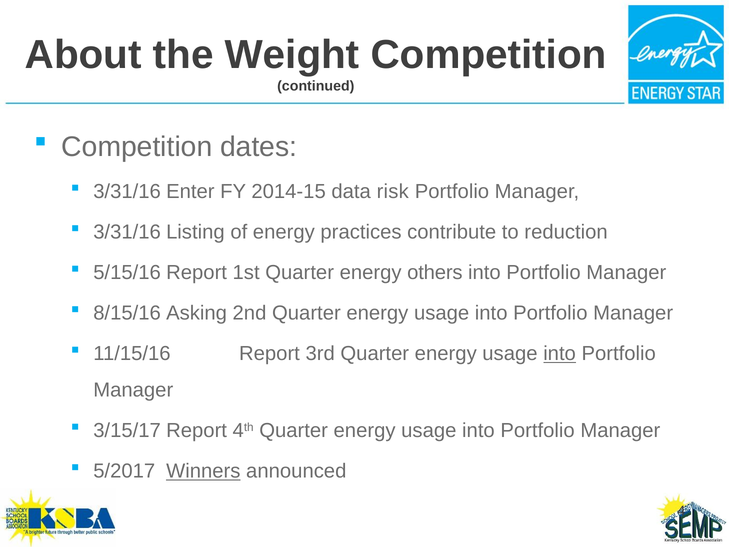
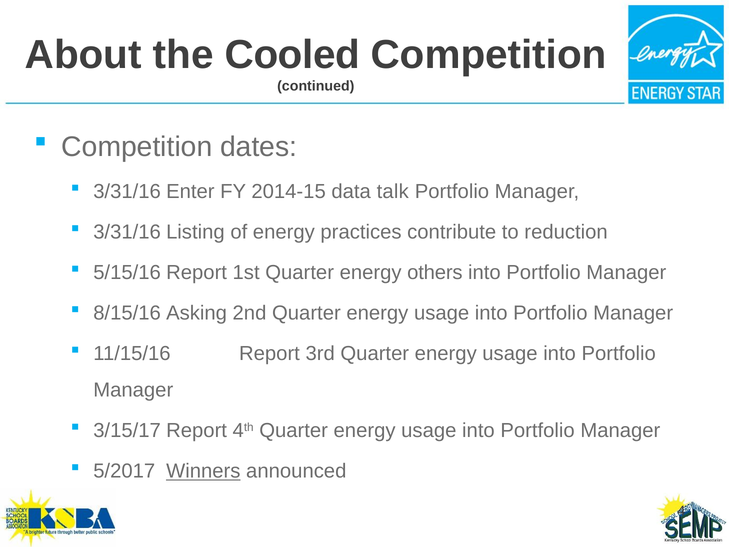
Weight: Weight -> Cooled
risk: risk -> talk
into at (560, 354) underline: present -> none
